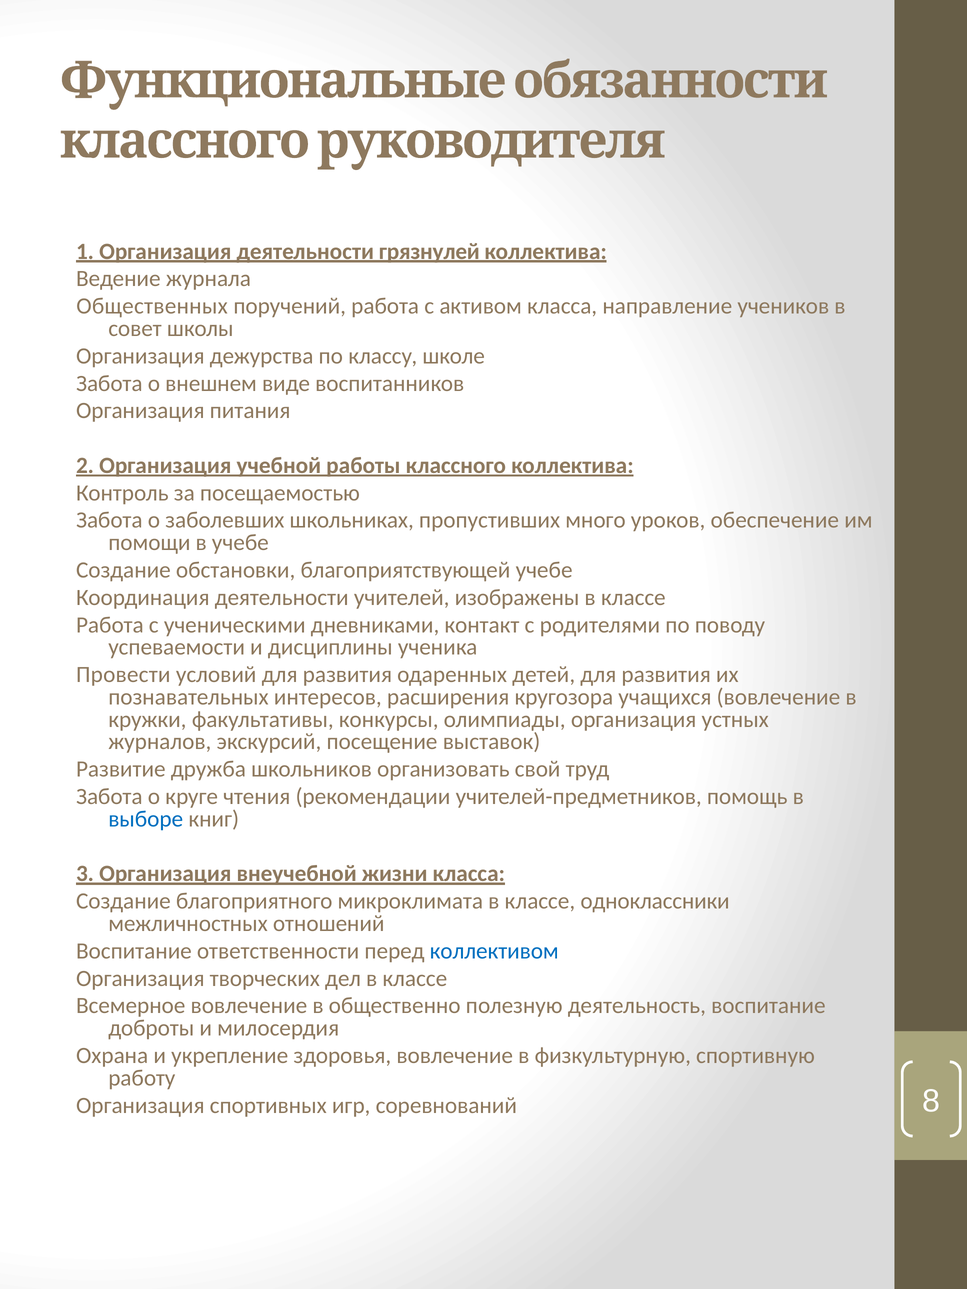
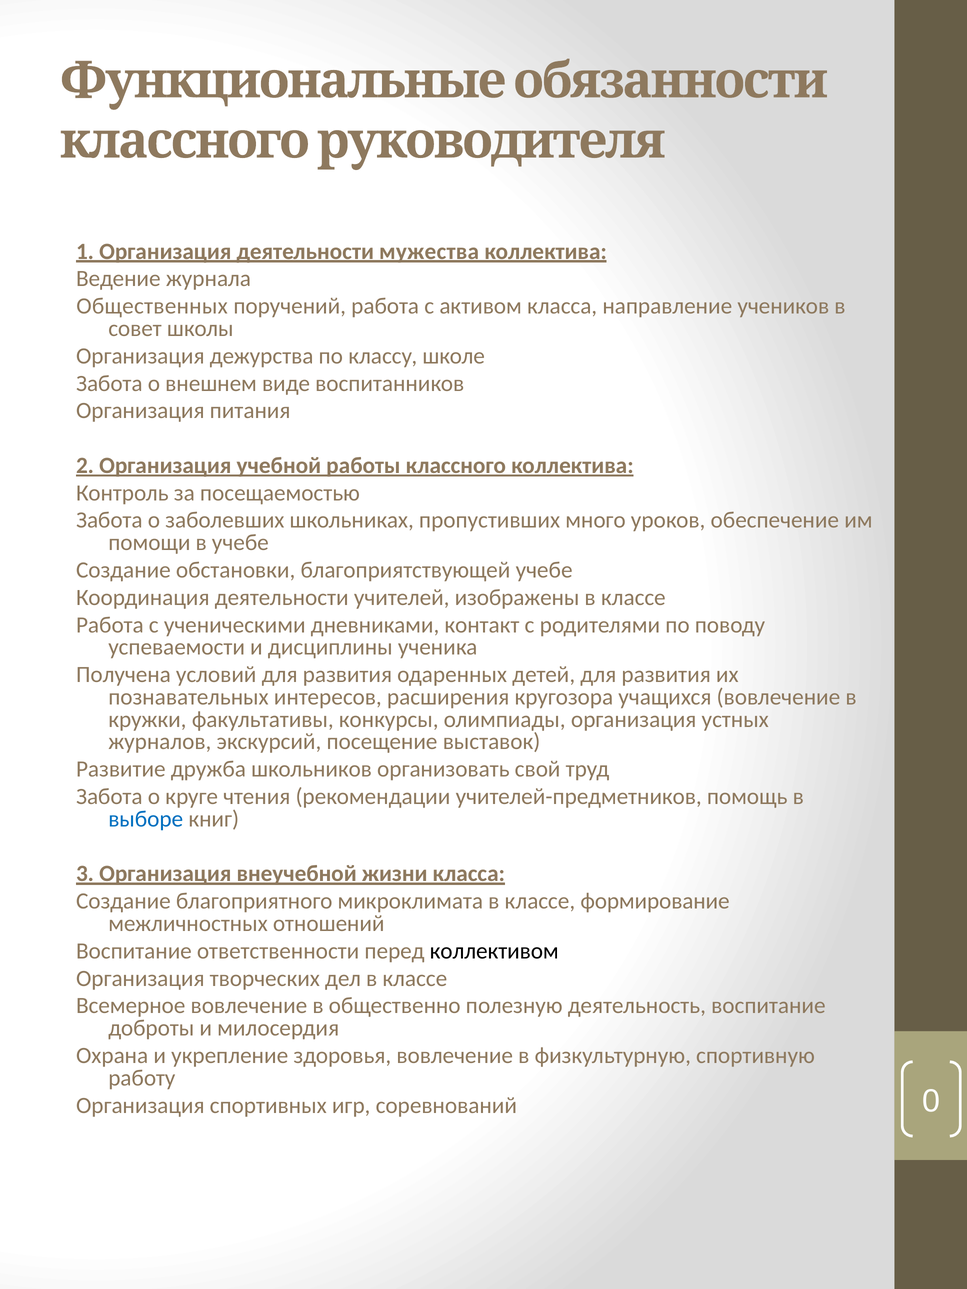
грязнулей: грязнулей -> мужества
Провести: Провести -> Получена
одноклассники: одноклассники -> формирование
коллективом colour: blue -> black
8: 8 -> 0
